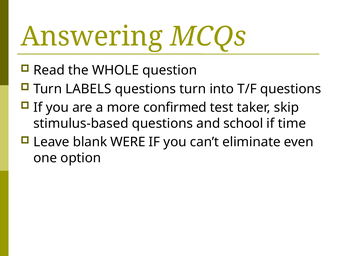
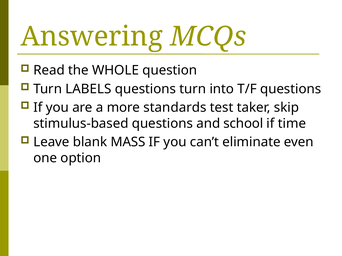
confirmed: confirmed -> standards
WERE: WERE -> MASS
